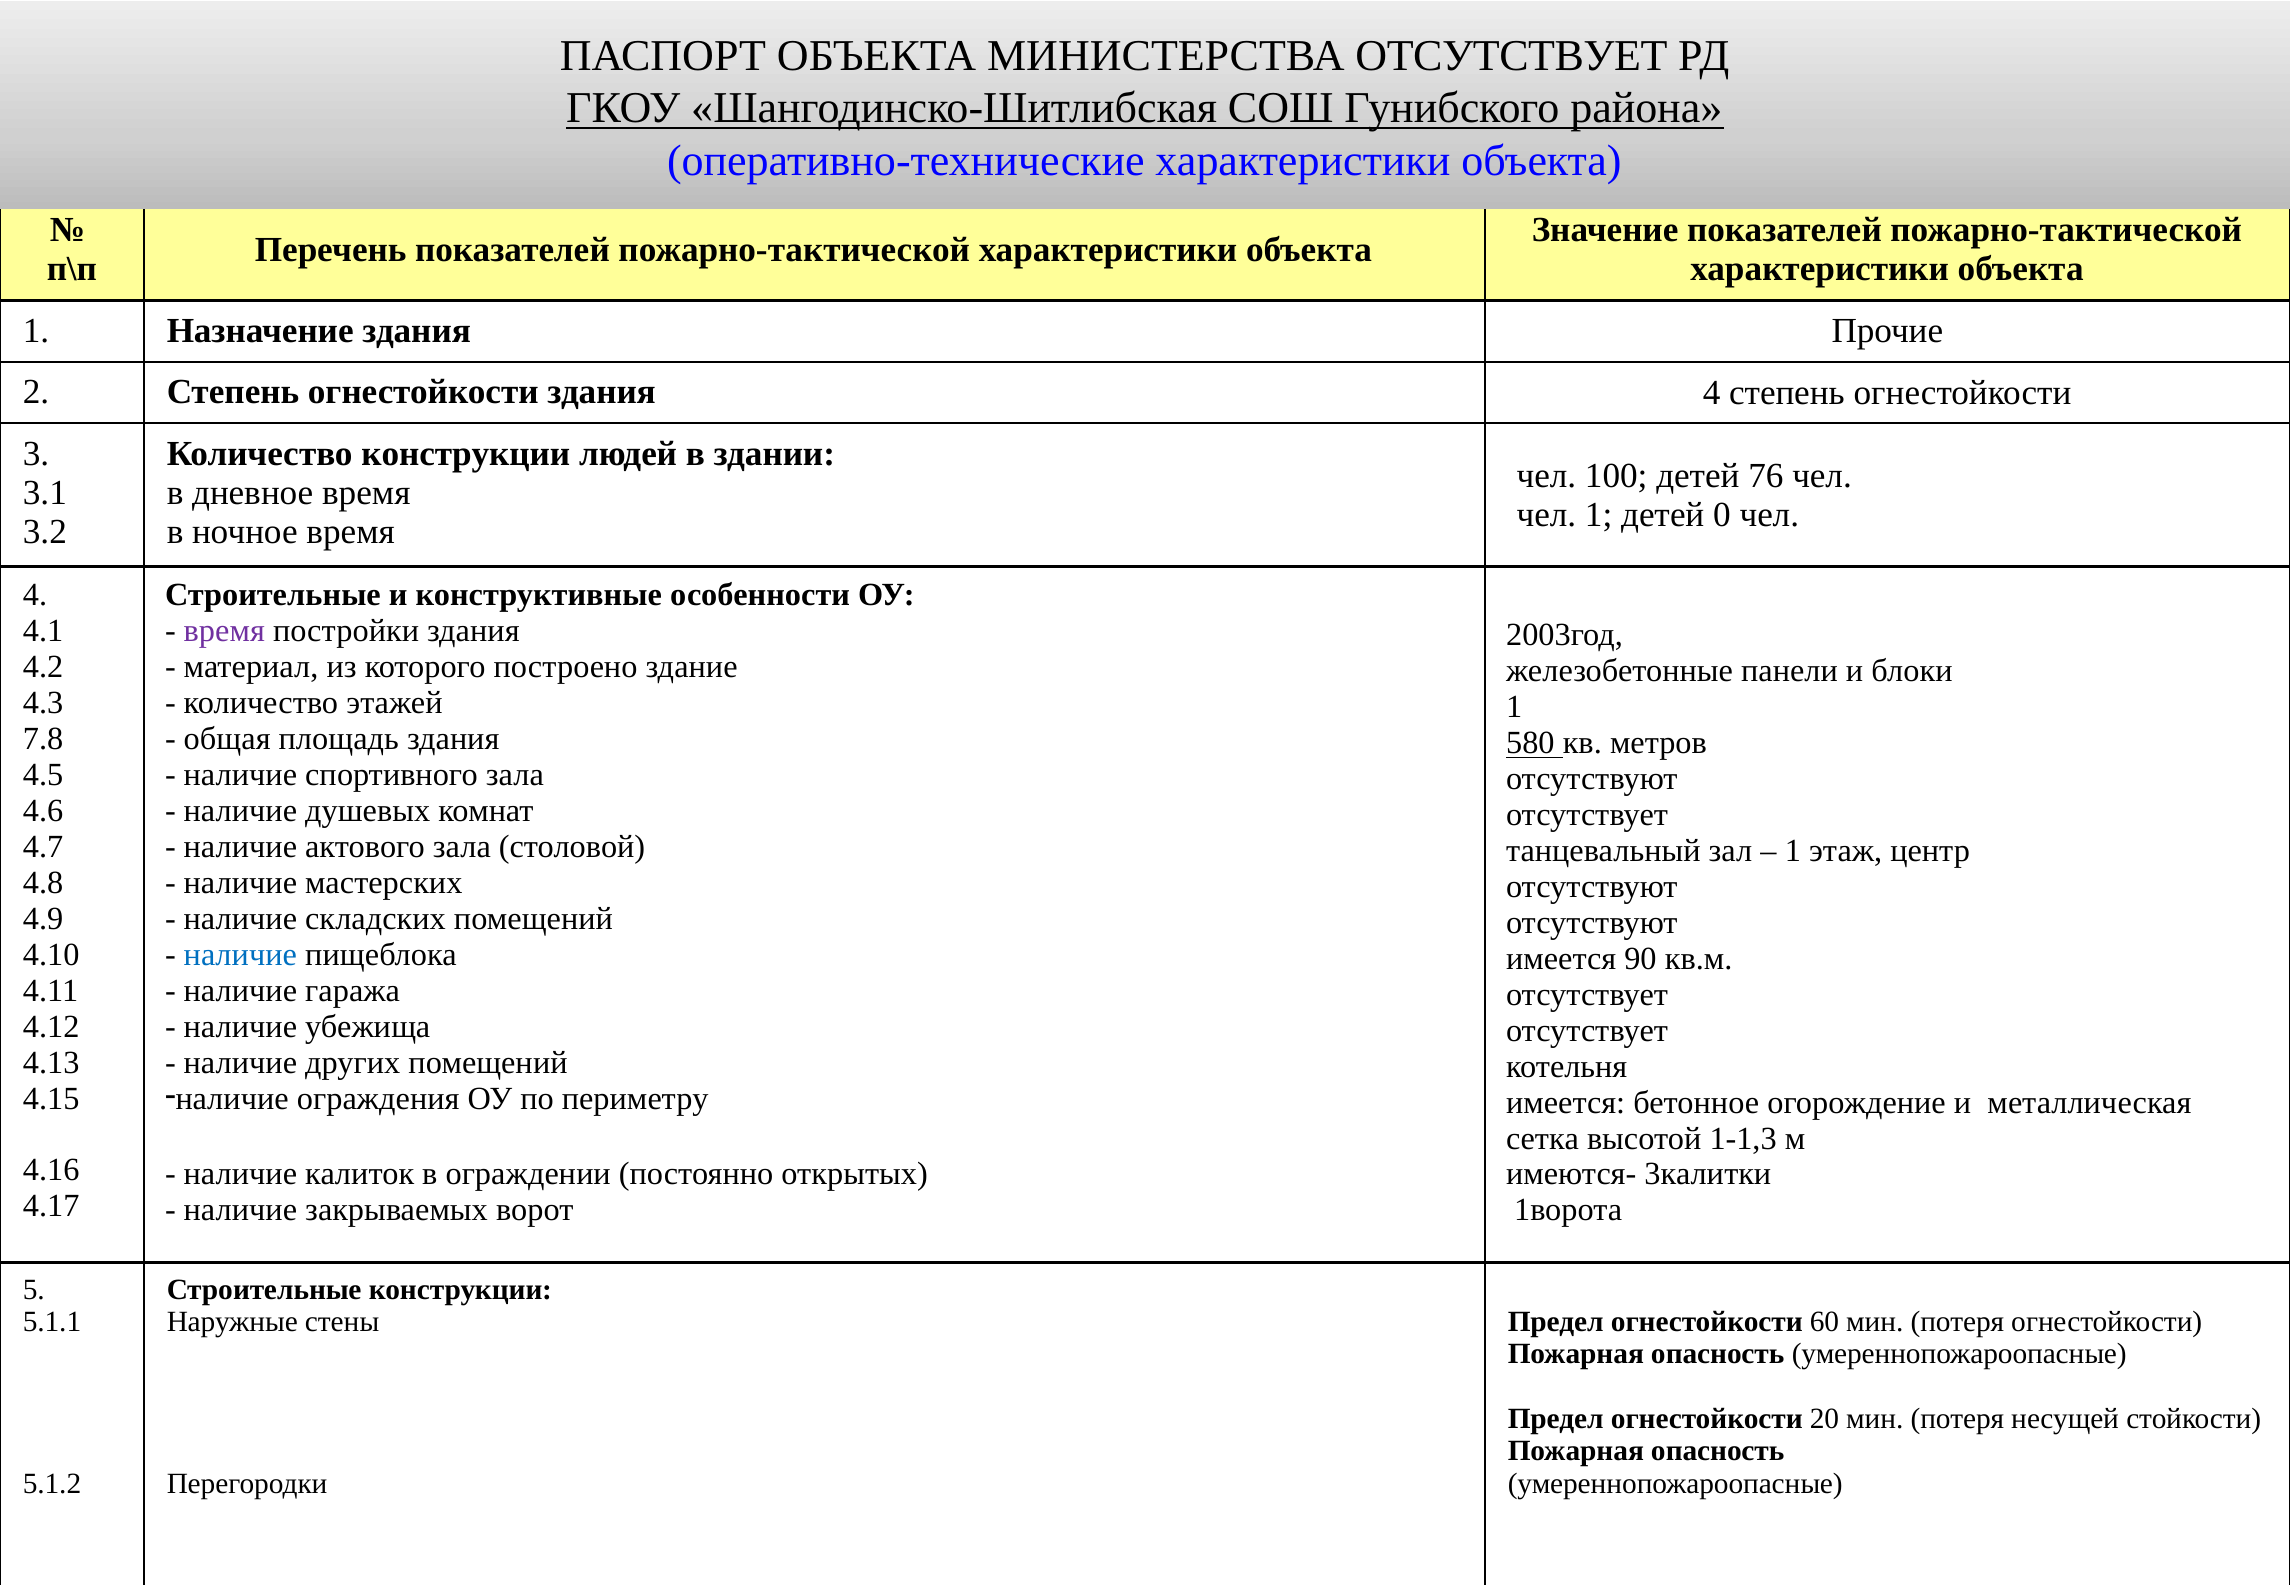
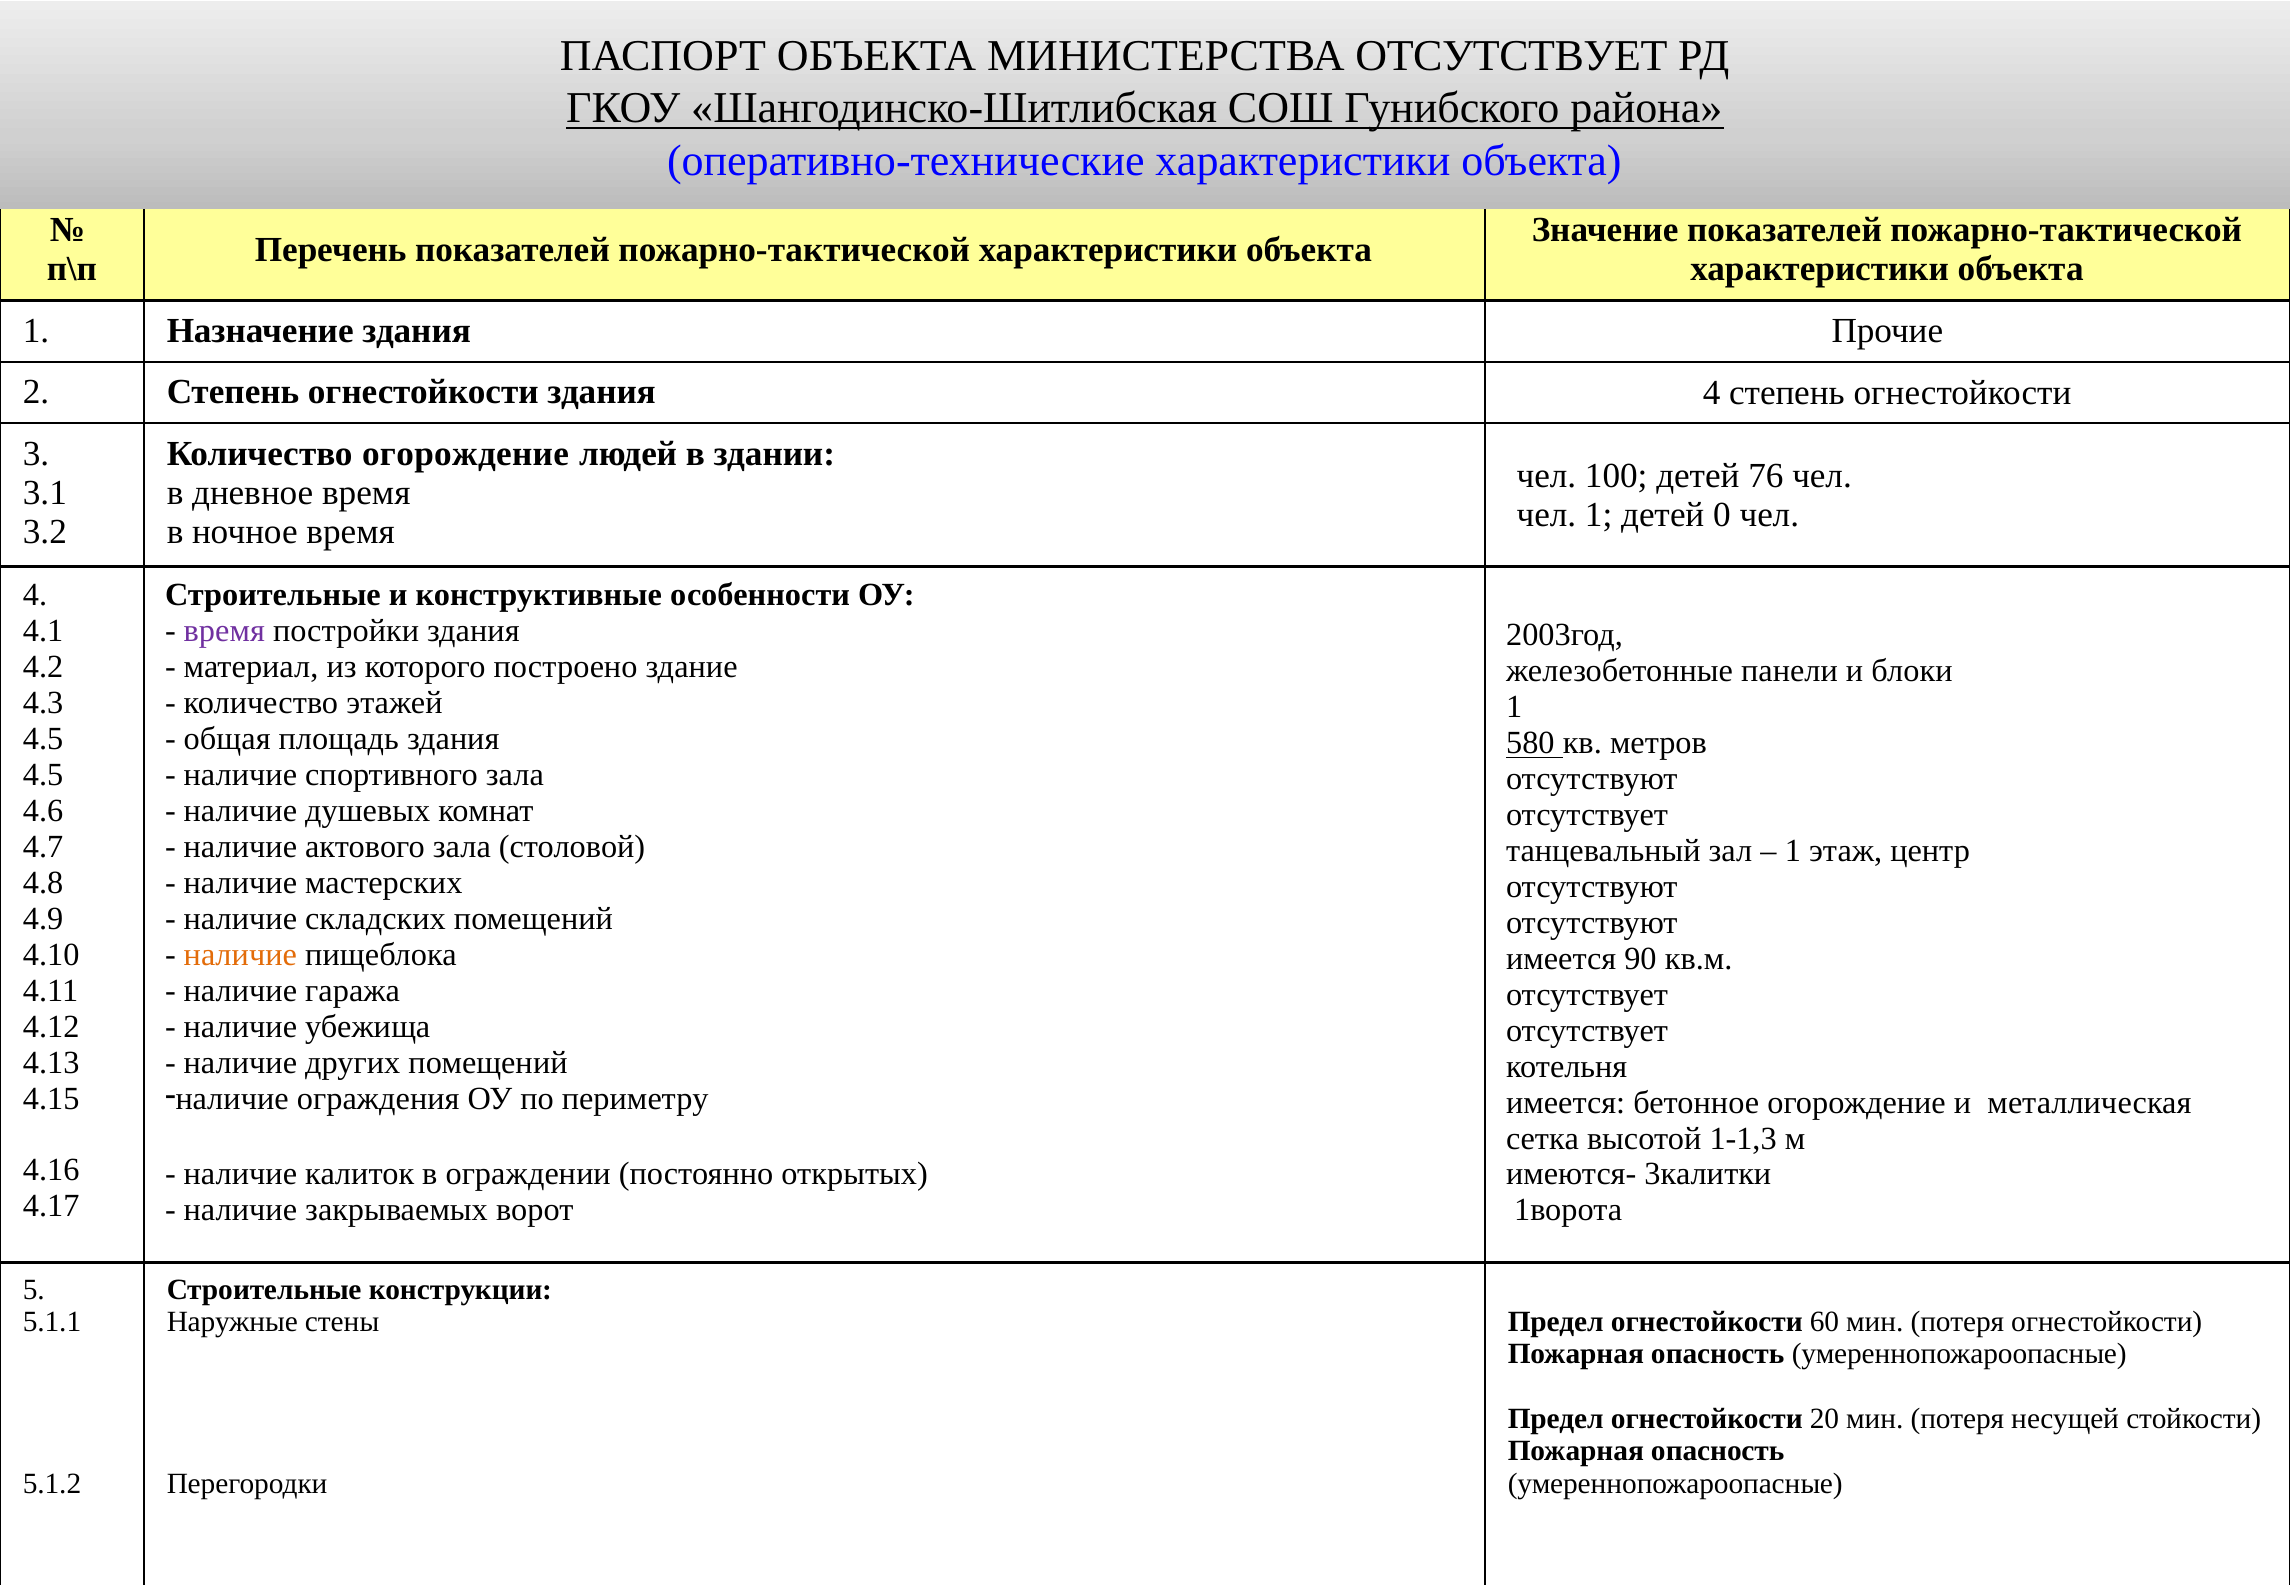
Количество конструкции: конструкции -> огорождение
7.8 at (43, 739): 7.8 -> 4.5
наличие at (240, 955) colour: blue -> orange
